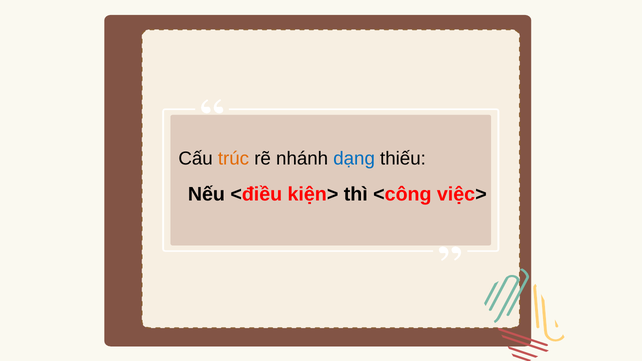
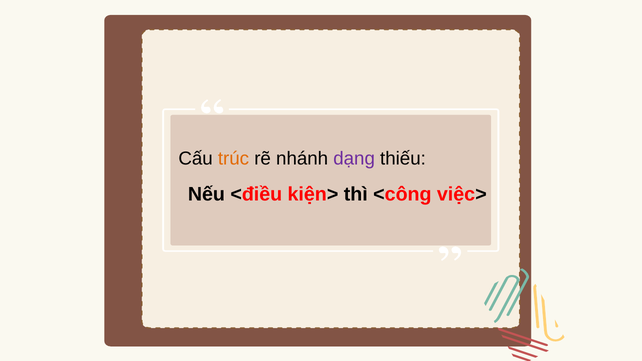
dạng colour: blue -> purple
